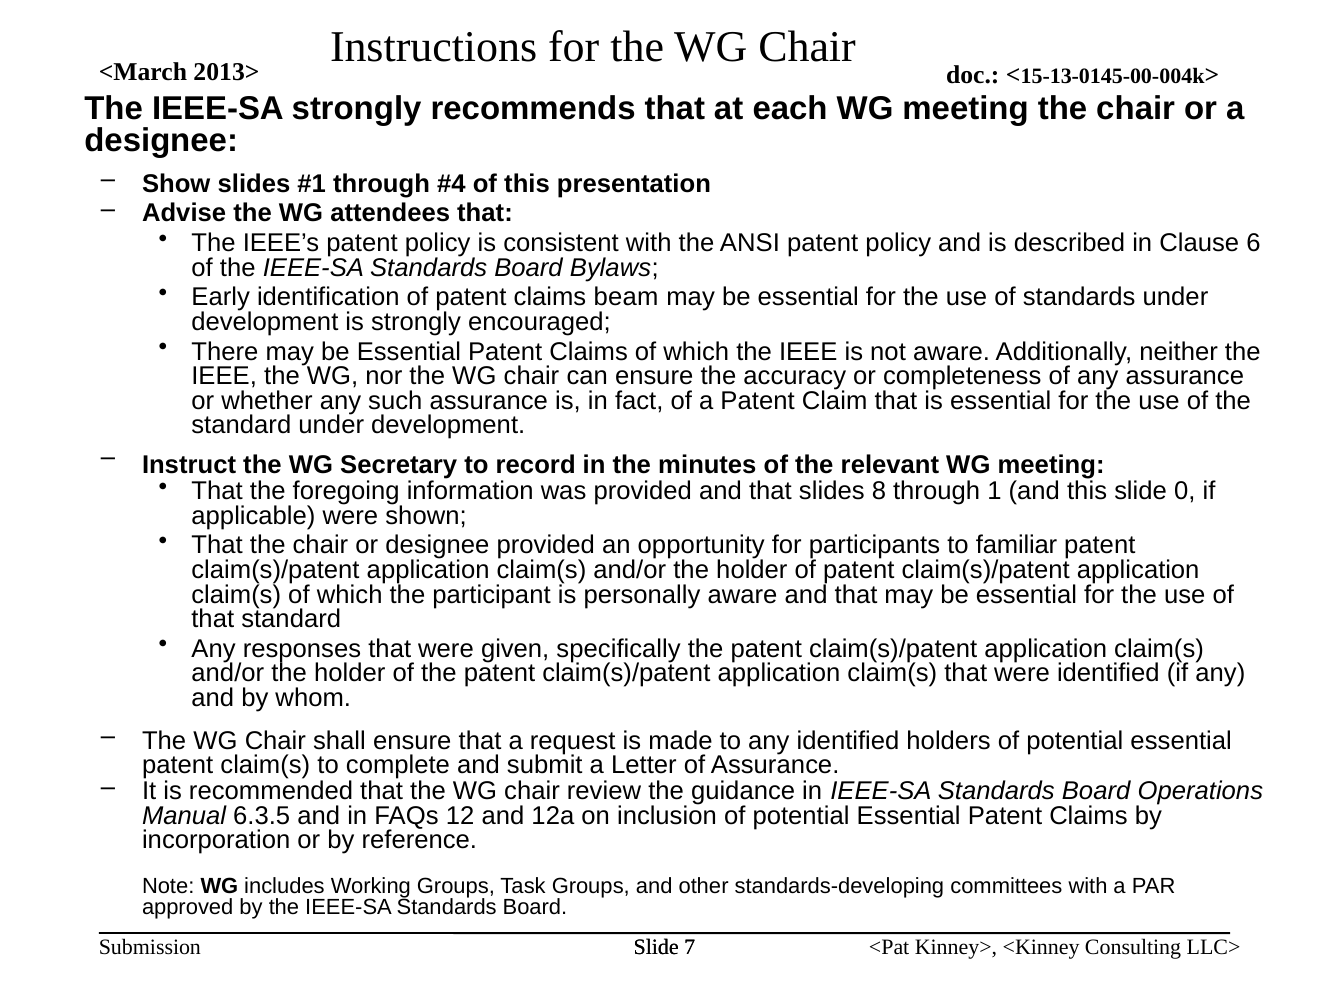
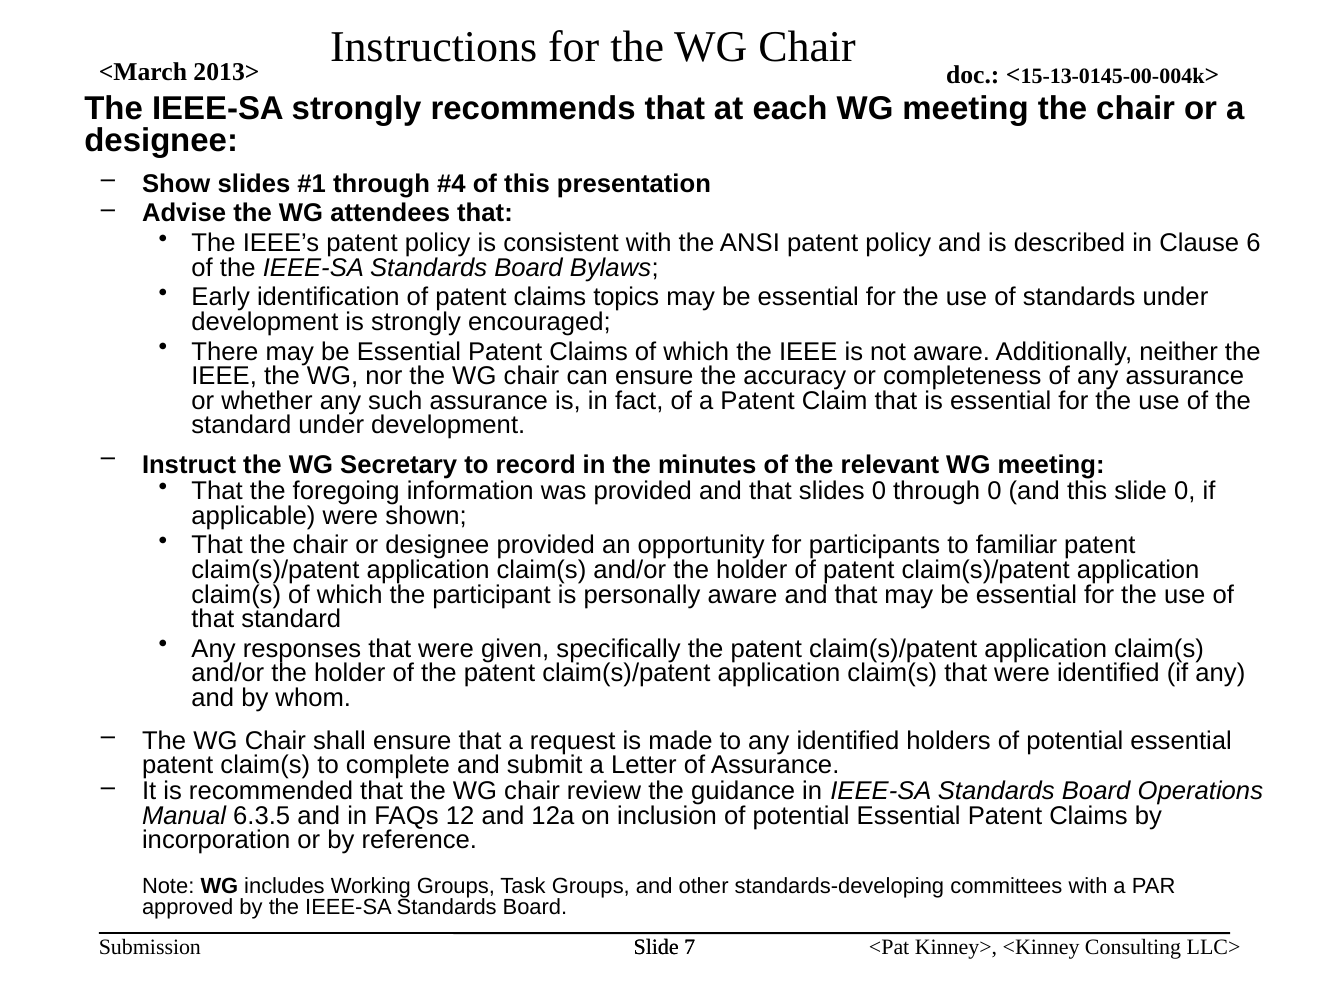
beam: beam -> topics
slides 8: 8 -> 0
through 1: 1 -> 0
